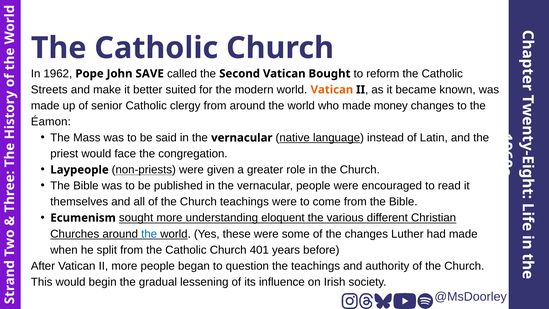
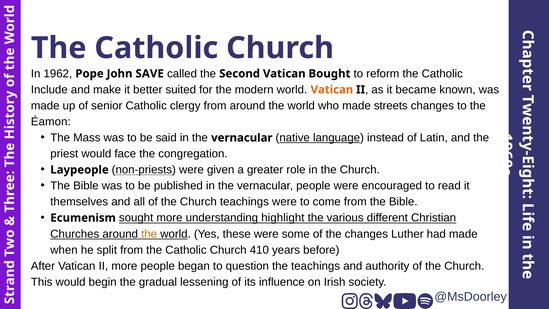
Streets: Streets -> Include
money: money -> streets
eloquent: eloquent -> highlight
the at (149, 234) colour: blue -> orange
401: 401 -> 410
